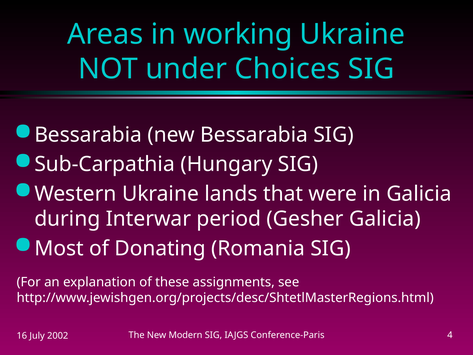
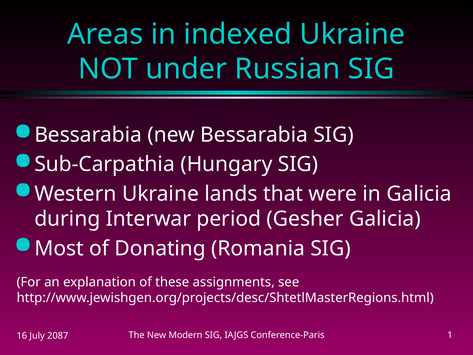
working: working -> indexed
Choices: Choices -> Russian
4: 4 -> 1
2002: 2002 -> 2087
